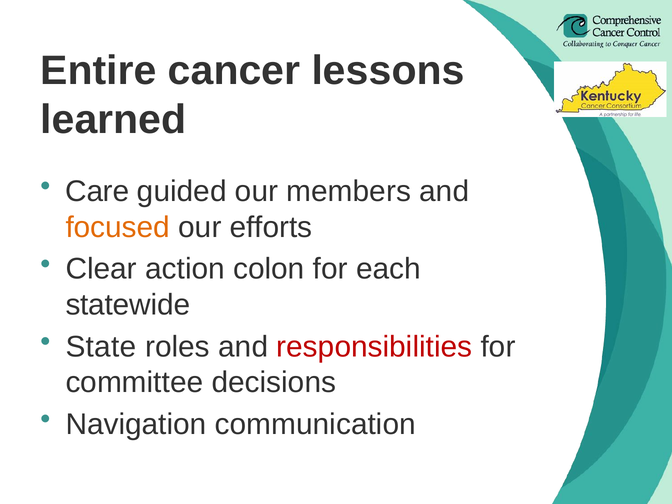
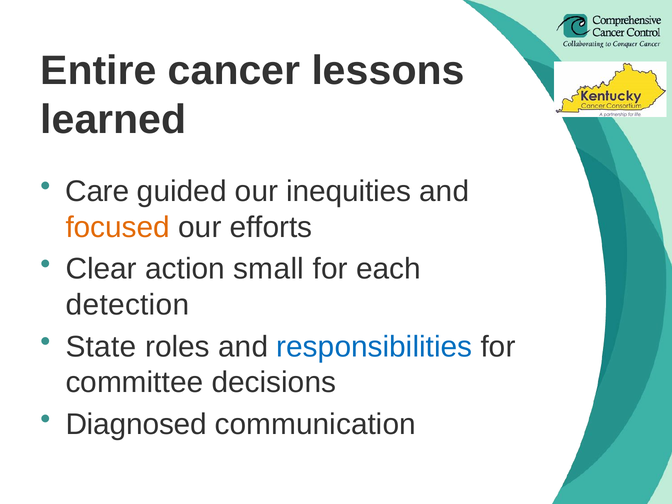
members: members -> inequities
colon: colon -> small
statewide: statewide -> detection
responsibilities colour: red -> blue
Navigation: Navigation -> Diagnosed
